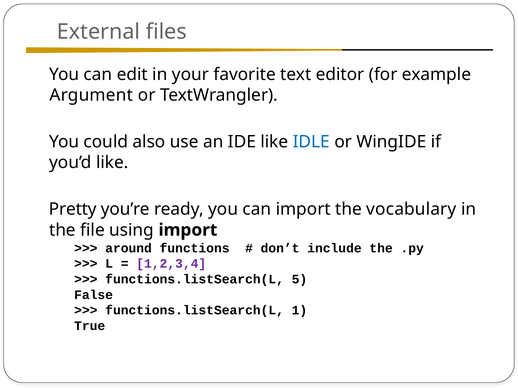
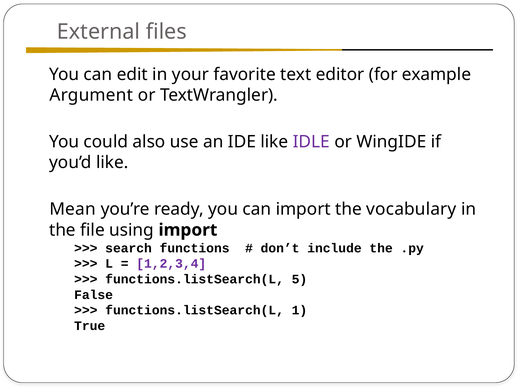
IDLE colour: blue -> purple
Pretty: Pretty -> Mean
around: around -> search
